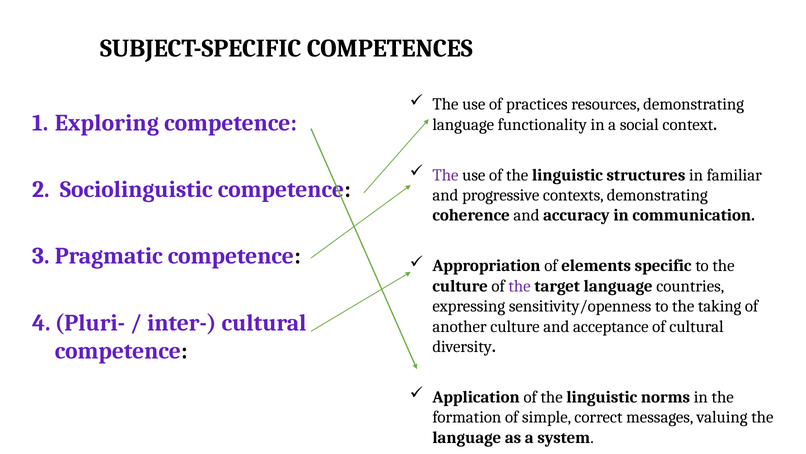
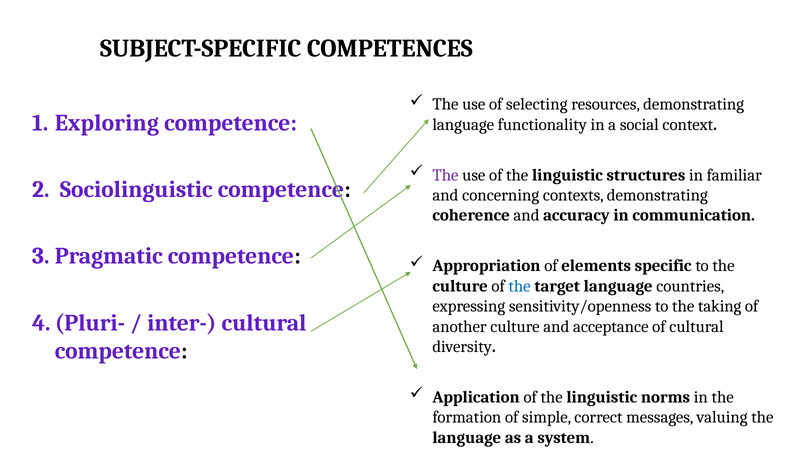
practices: practices -> selecting
progressive: progressive -> concerning
the at (520, 286) colour: purple -> blue
